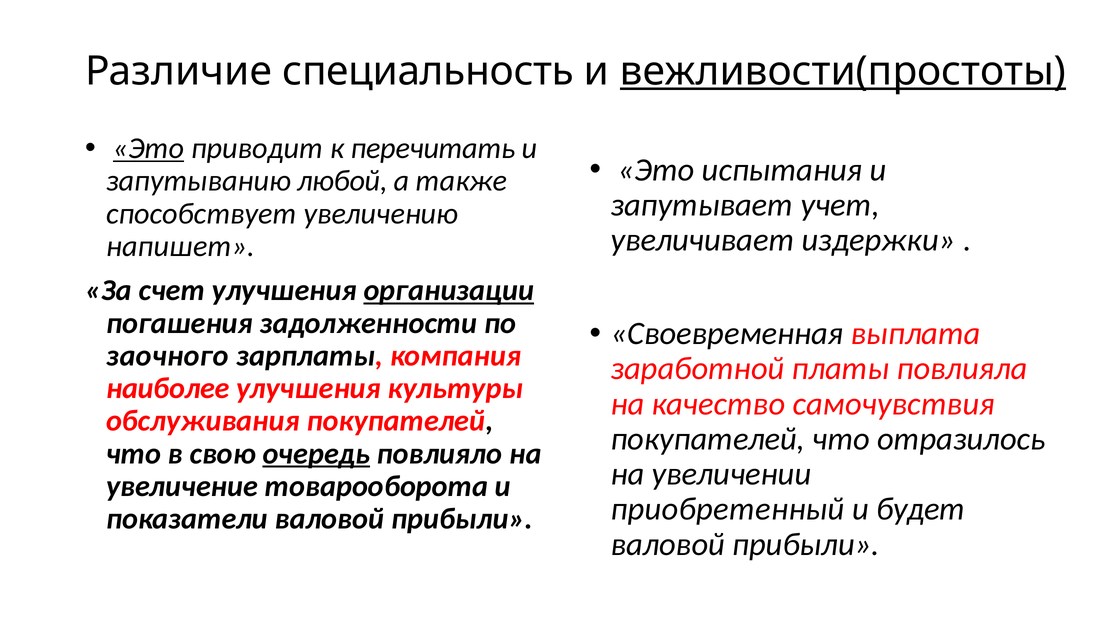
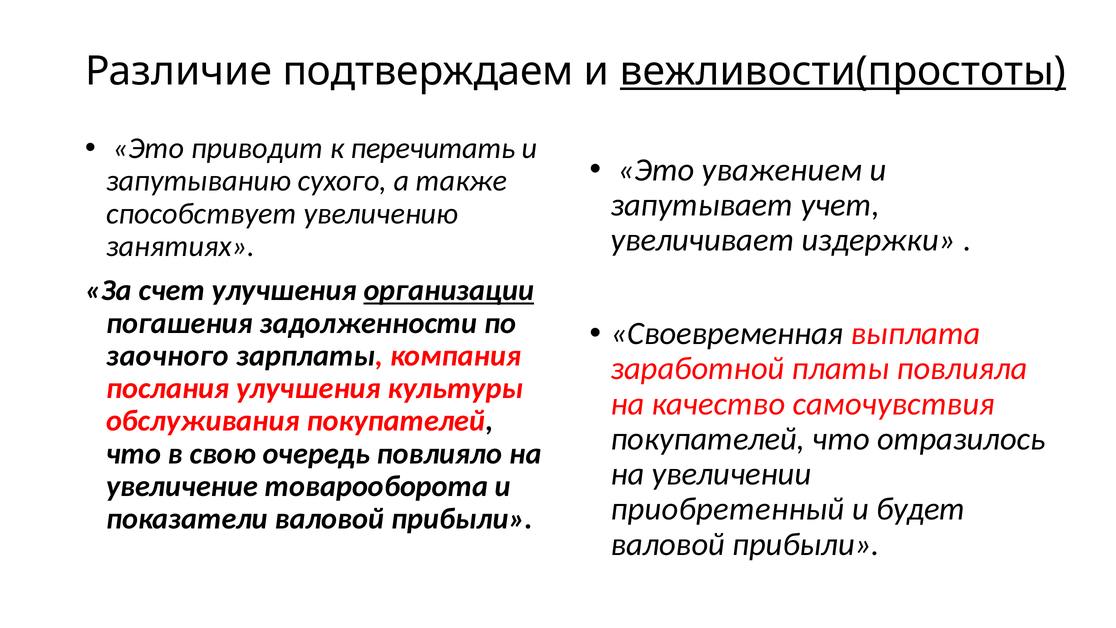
специальность: специальность -> подтверждаем
Это at (149, 148) underline: present -> none
испытания: испытания -> уважением
любой: любой -> сухого
напишет: напишет -> занятиях
наиболее: наиболее -> послания
очередь underline: present -> none
